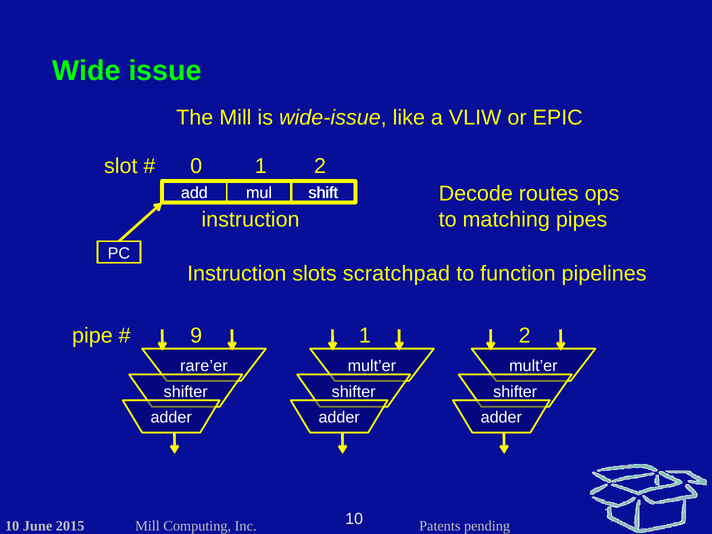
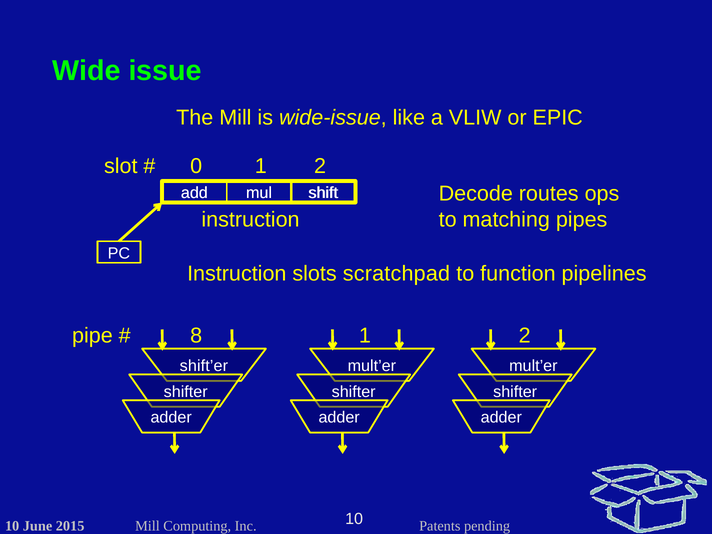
9: 9 -> 8
rare’er: rare’er -> shift’er
